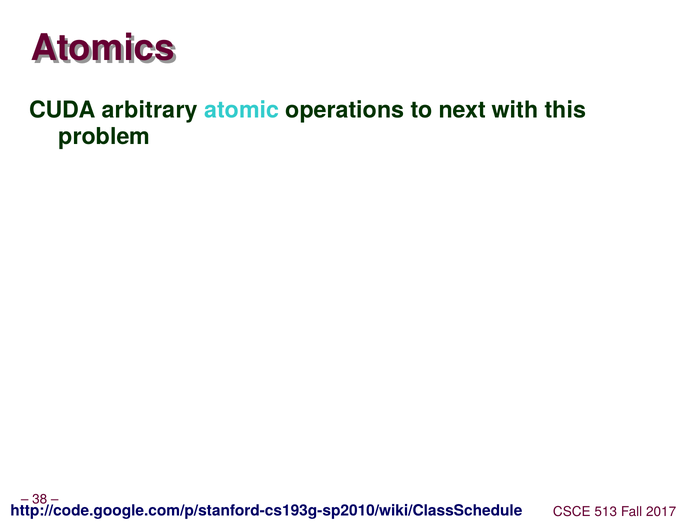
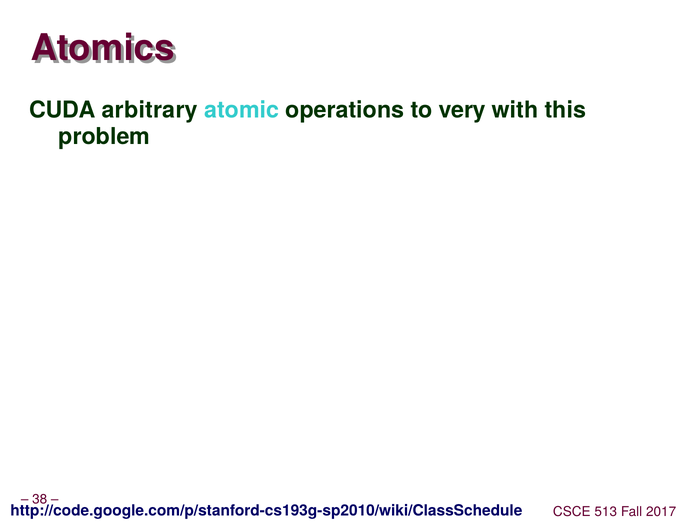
next: next -> very
